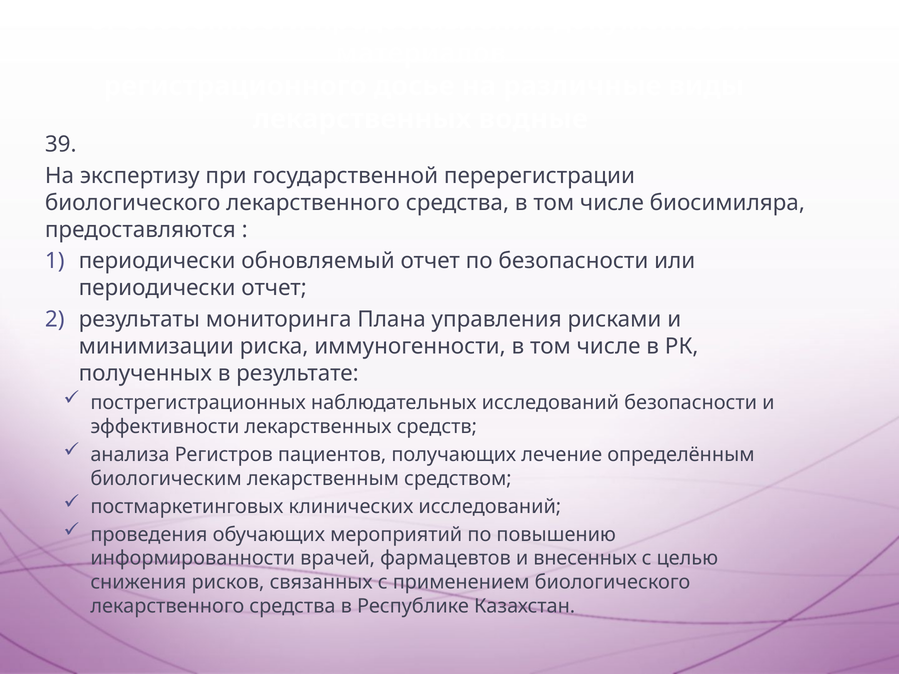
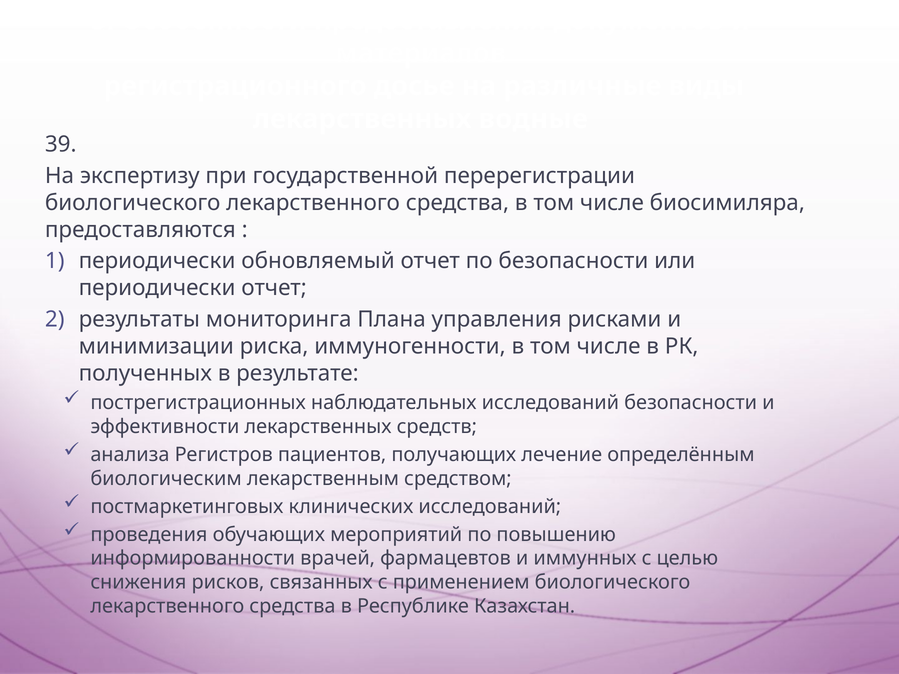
внесенных: внесенных -> иммунных
